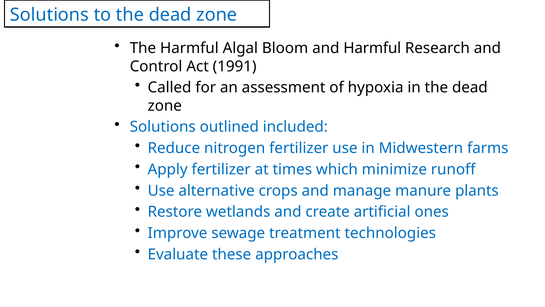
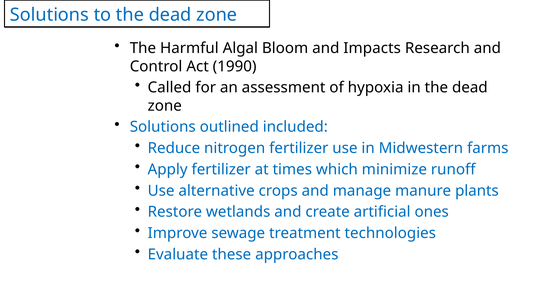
and Harmful: Harmful -> Impacts
1991: 1991 -> 1990
